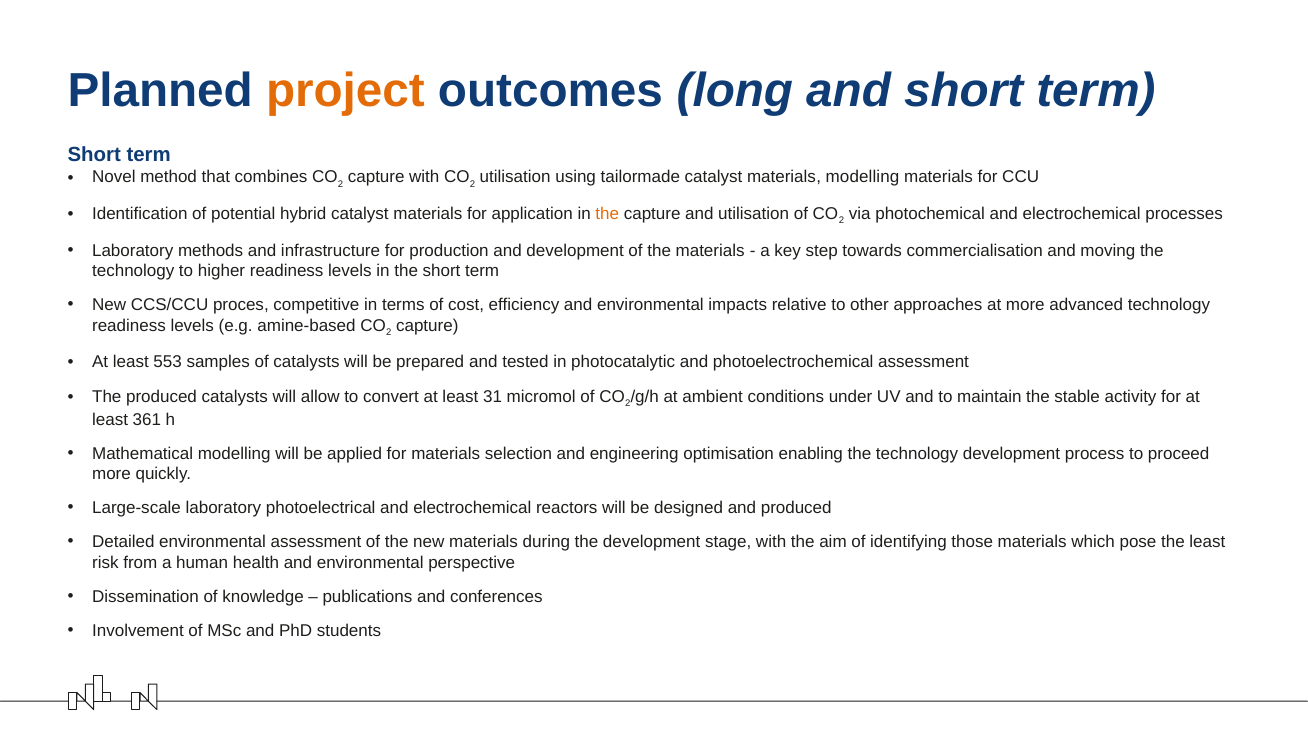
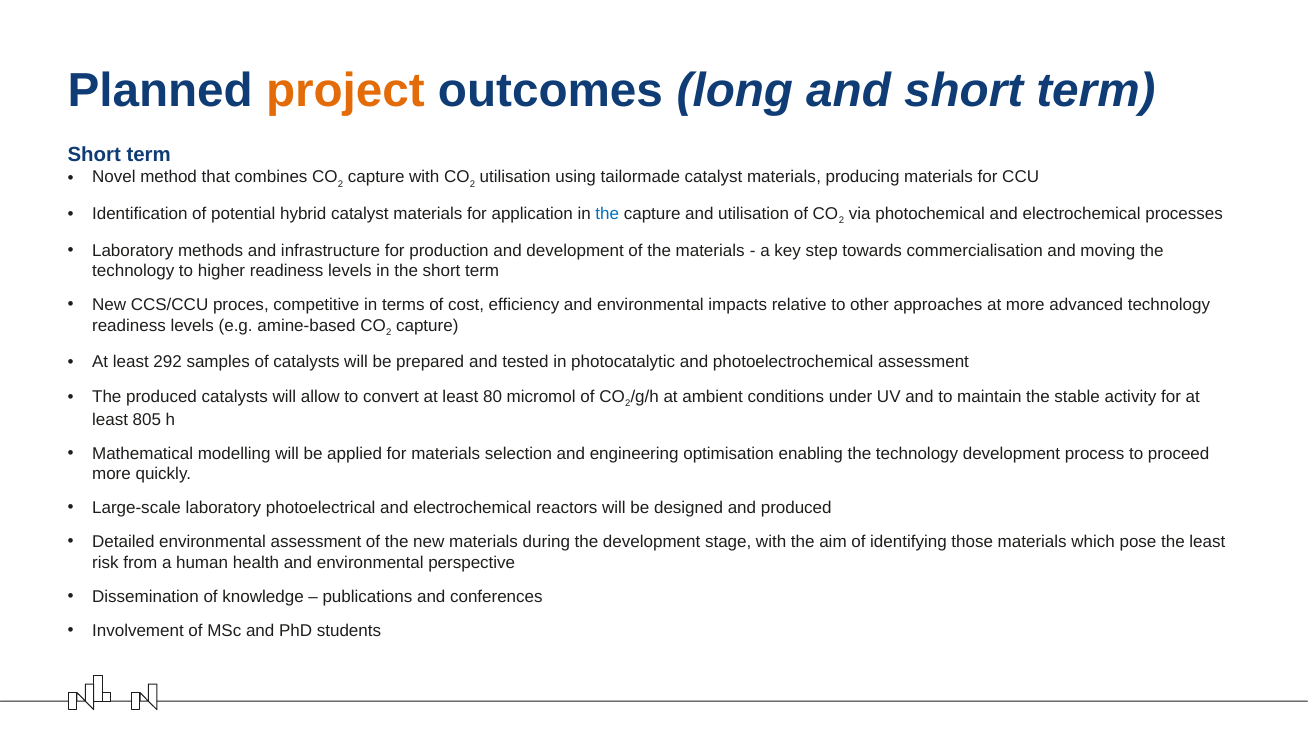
materials modelling: modelling -> producing
the at (607, 214) colour: orange -> blue
553: 553 -> 292
31: 31 -> 80
361: 361 -> 805
